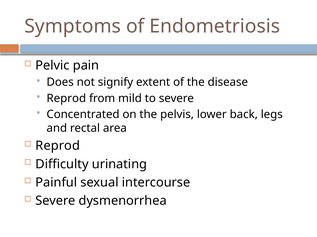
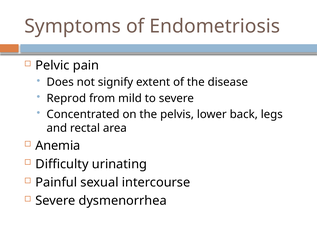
Reprod at (58, 146): Reprod -> Anemia
